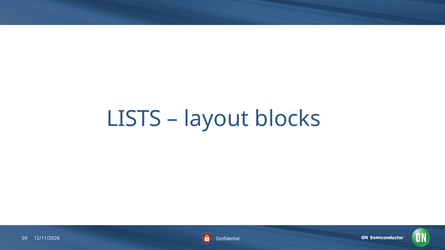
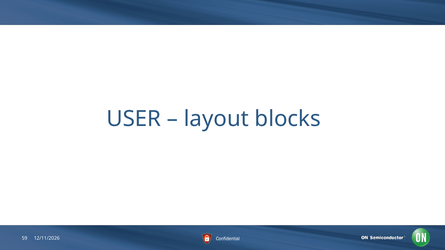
LISTS: LISTS -> USER
